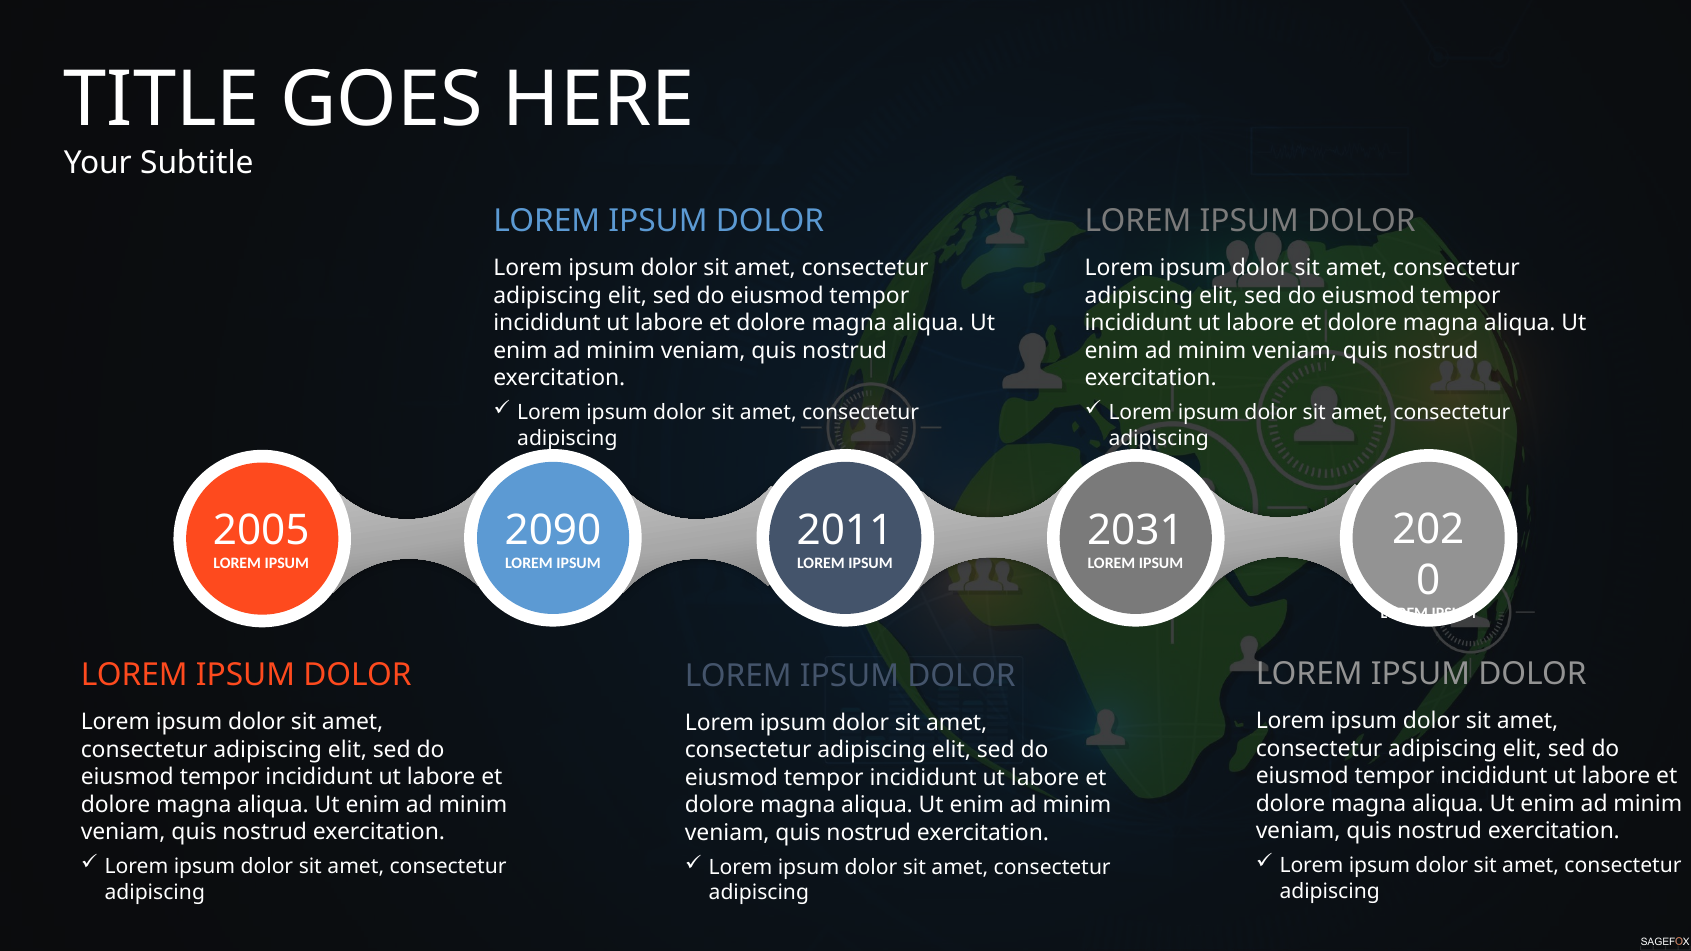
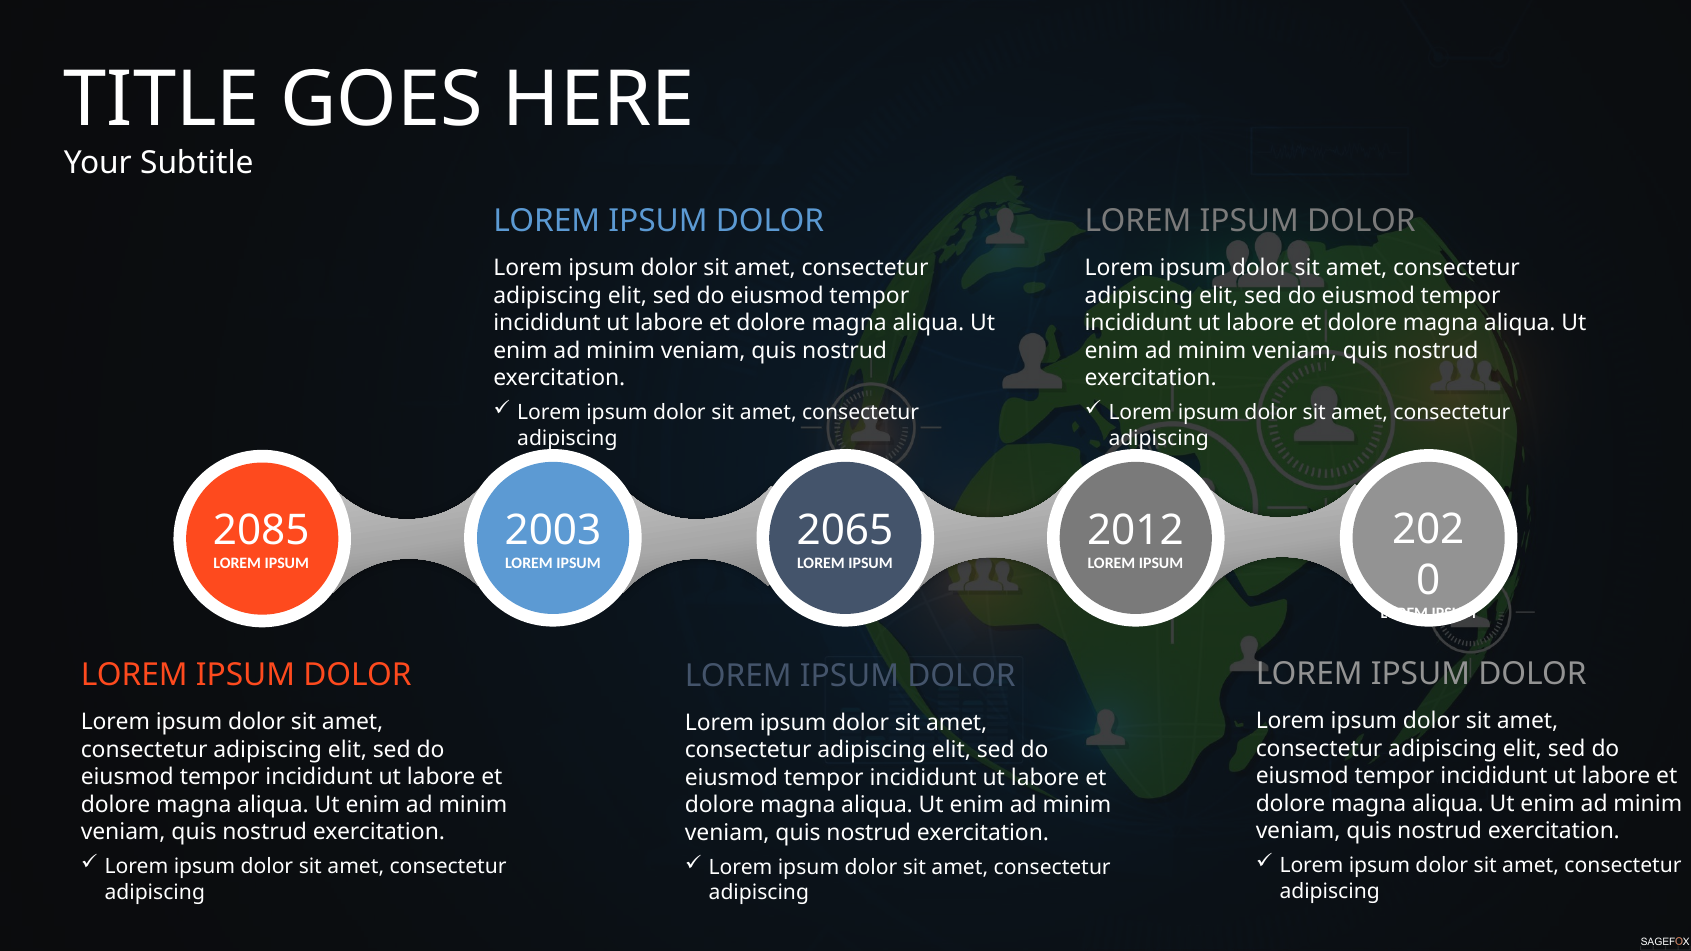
2005: 2005 -> 2085
2090: 2090 -> 2003
2011: 2011 -> 2065
2031: 2031 -> 2012
